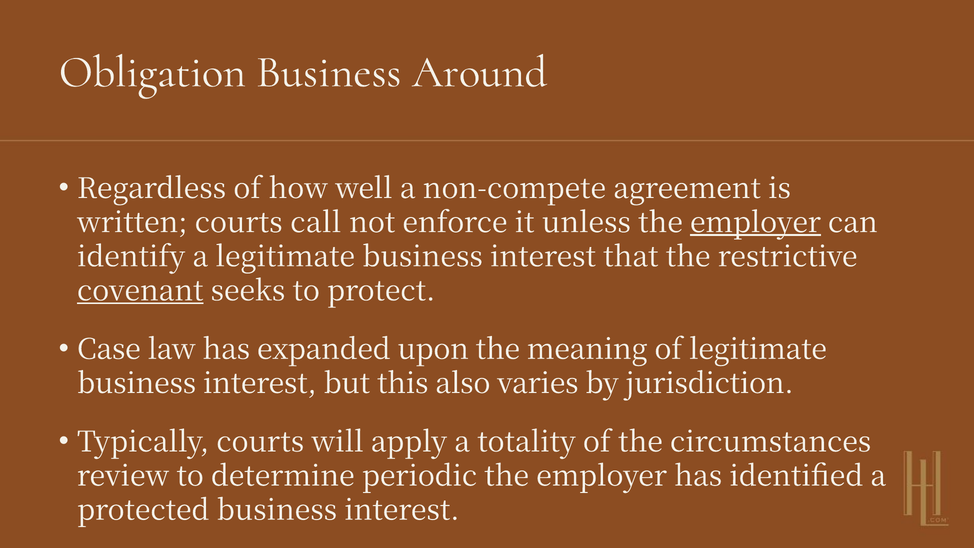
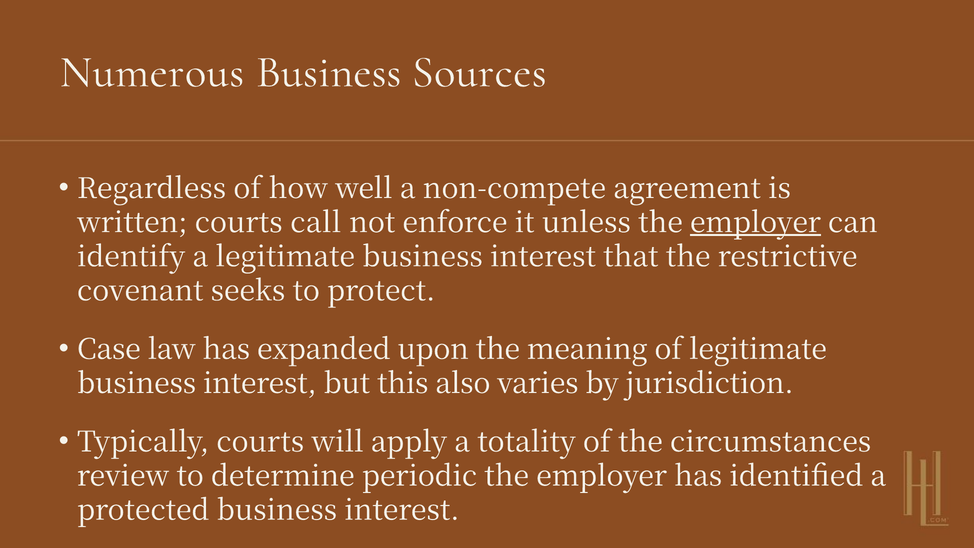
Obligation: Obligation -> Numerous
Around: Around -> Sources
covenant underline: present -> none
